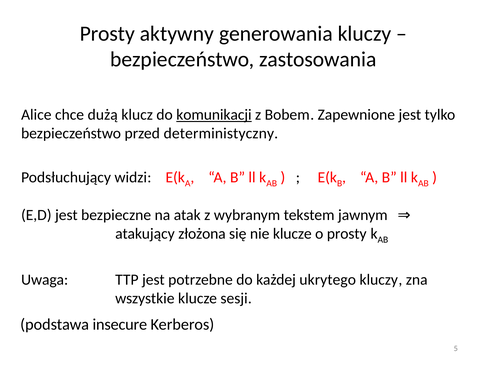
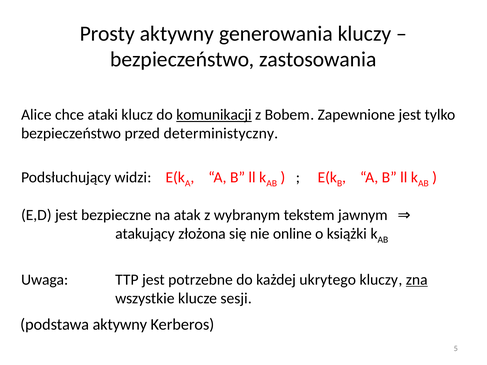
dużą: dużą -> ataki
nie klucze: klucze -> online
o prosty: prosty -> książki
zna underline: none -> present
podstawa insecure: insecure -> aktywny
